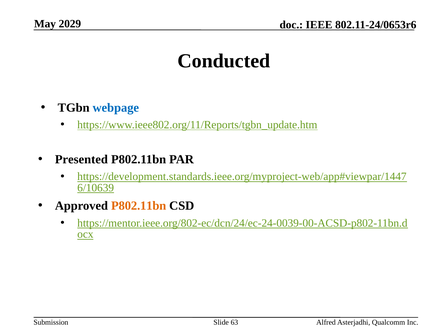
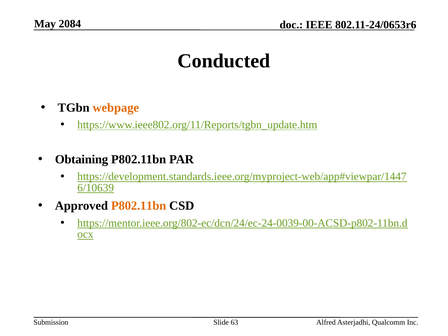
2029: 2029 -> 2084
webpage colour: blue -> orange
Presented: Presented -> Obtaining
